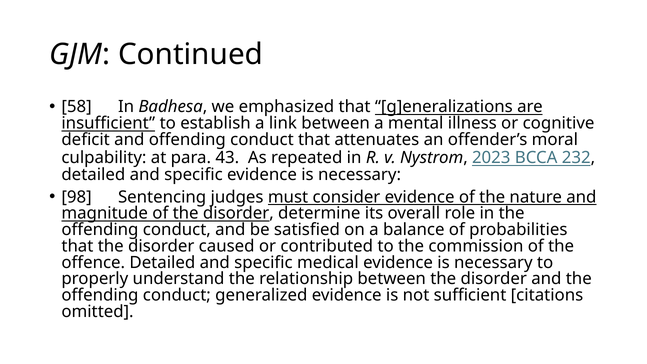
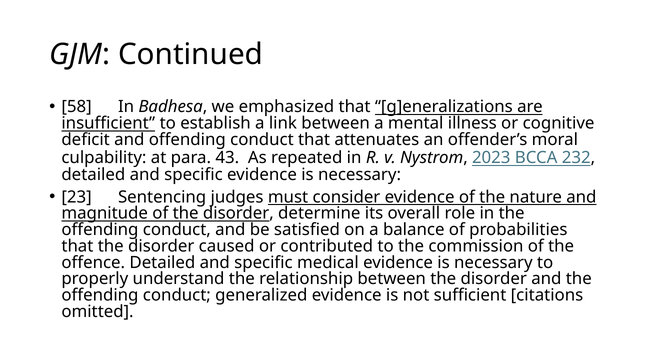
98: 98 -> 23
